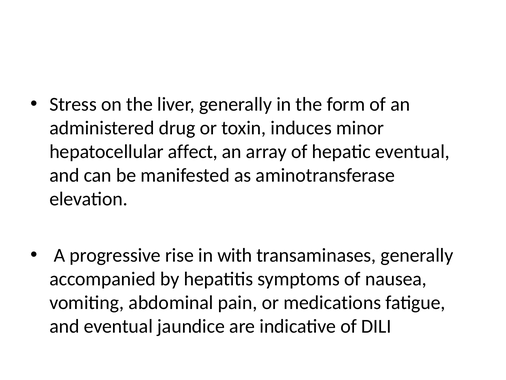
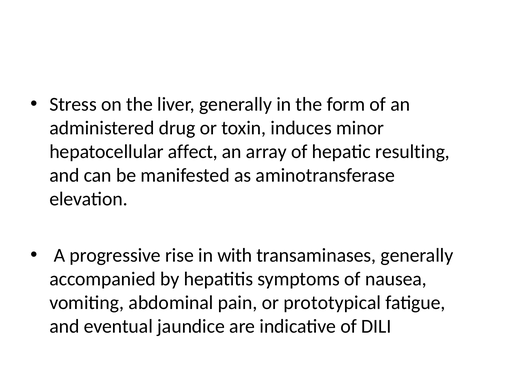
hepatic eventual: eventual -> resulting
medications: medications -> prototypical
